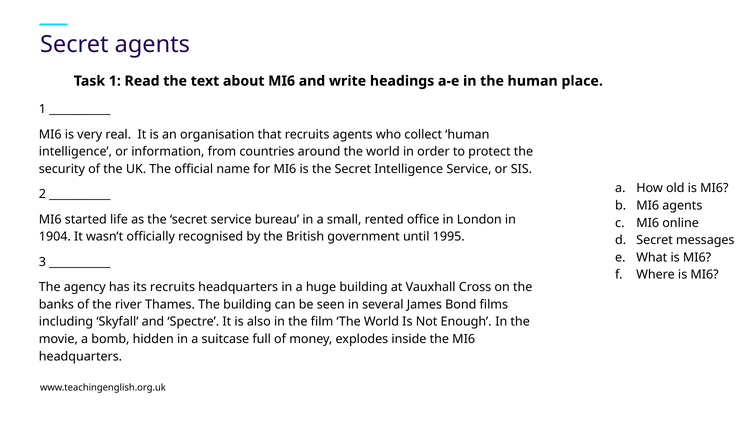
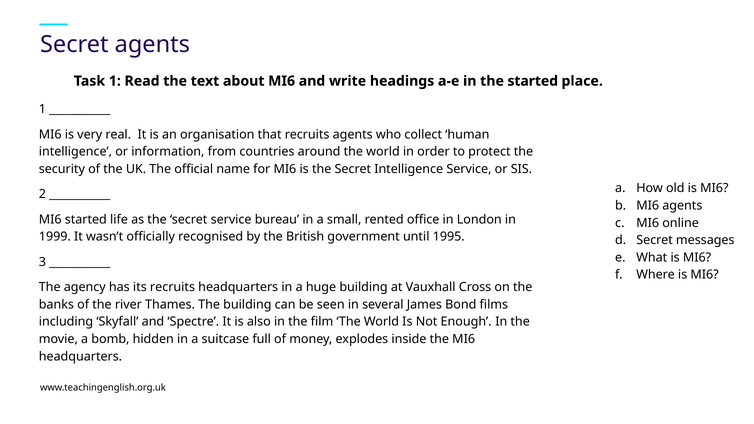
the human: human -> started
1904: 1904 -> 1999
